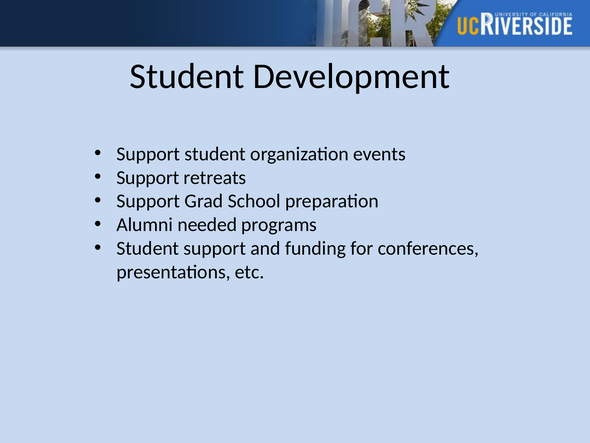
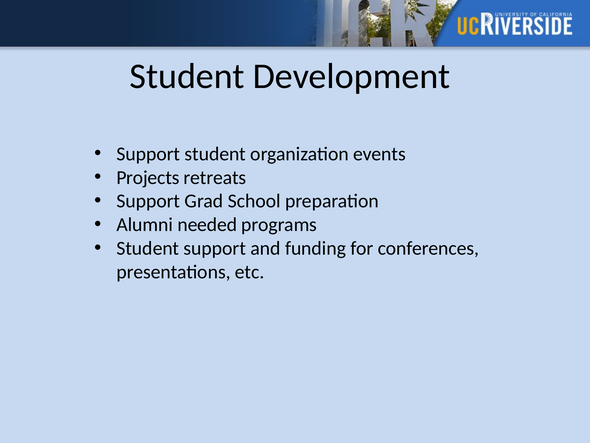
Support at (148, 177): Support -> Projects
